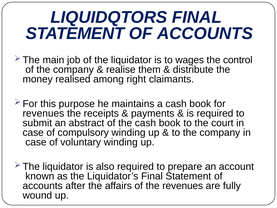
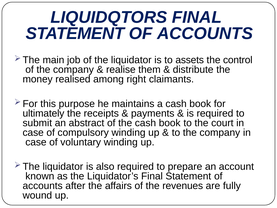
wages: wages -> assets
revenues at (43, 113): revenues -> ultimately
